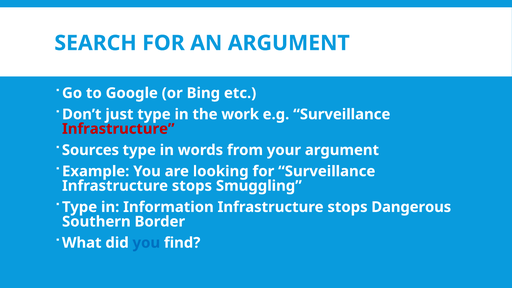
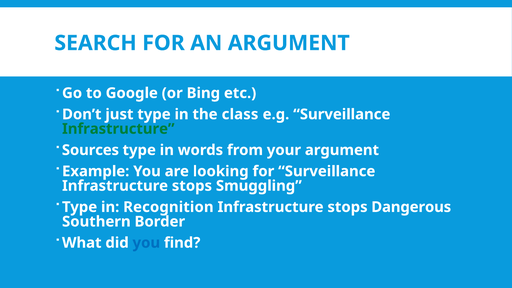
work: work -> class
Infrastructure at (118, 129) colour: red -> green
Information: Information -> Recognition
